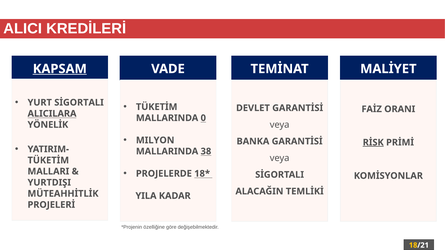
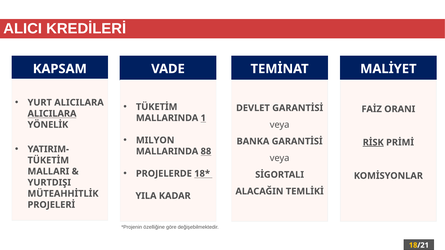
KAPSAM underline: present -> none
YURT SİGORTALI: SİGORTALI -> ALICILARA
0: 0 -> 1
38: 38 -> 88
